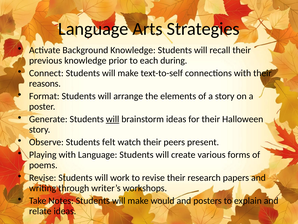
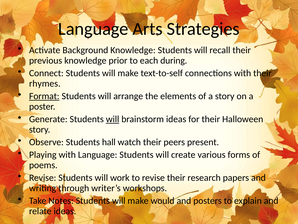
reasons: reasons -> rhymes
Format underline: none -> present
felt: felt -> hall
